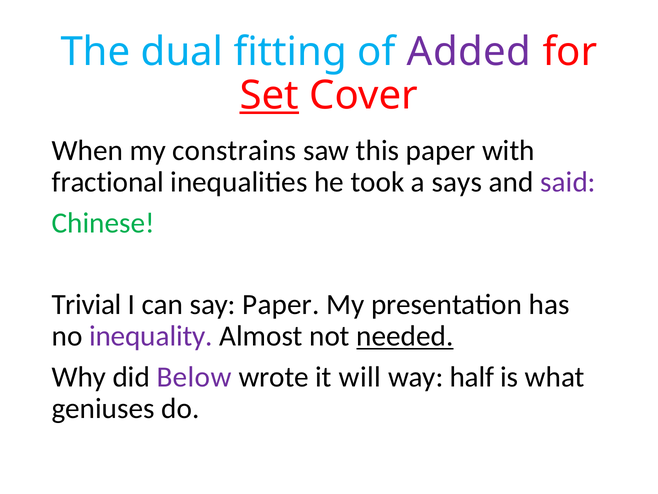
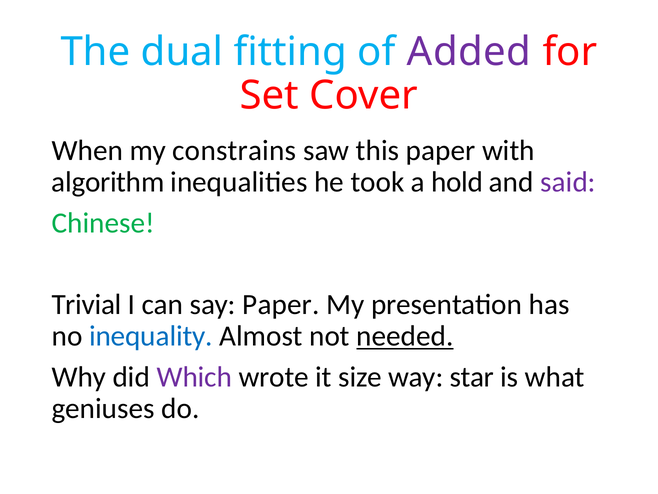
Set underline: present -> none
fractional: fractional -> algorithm
says: says -> hold
inequality colour: purple -> blue
Below: Below -> Which
will: will -> size
half: half -> star
